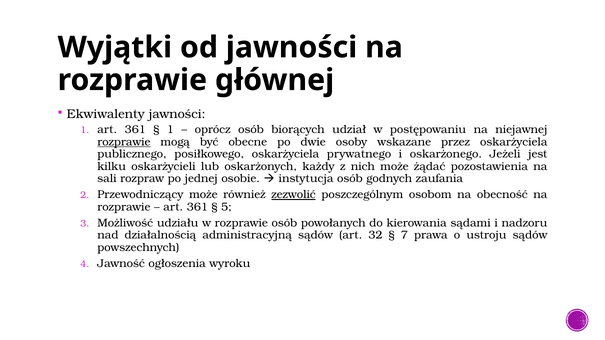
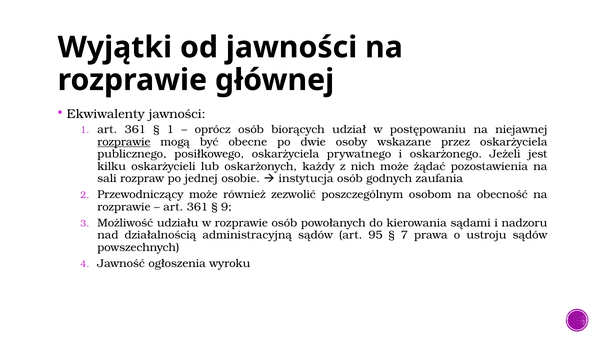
zezwolić underline: present -> none
5: 5 -> 9
32: 32 -> 95
